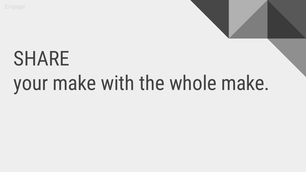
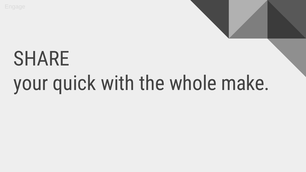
your make: make -> quick
